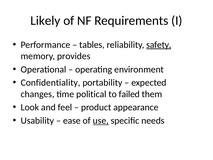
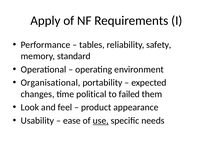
Likely: Likely -> Apply
safety underline: present -> none
provides: provides -> standard
Confidentiality: Confidentiality -> Organisational
